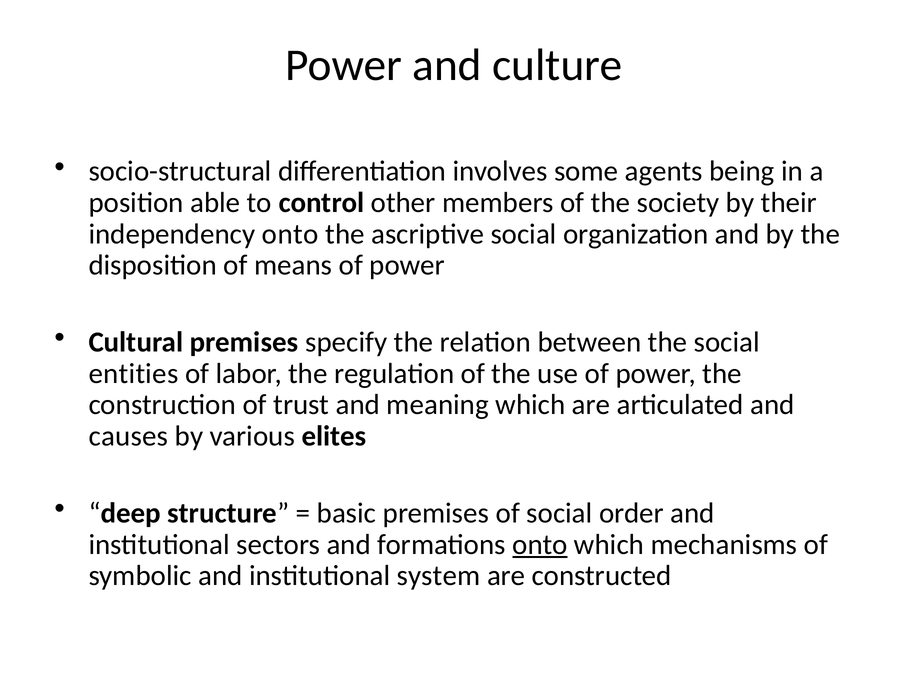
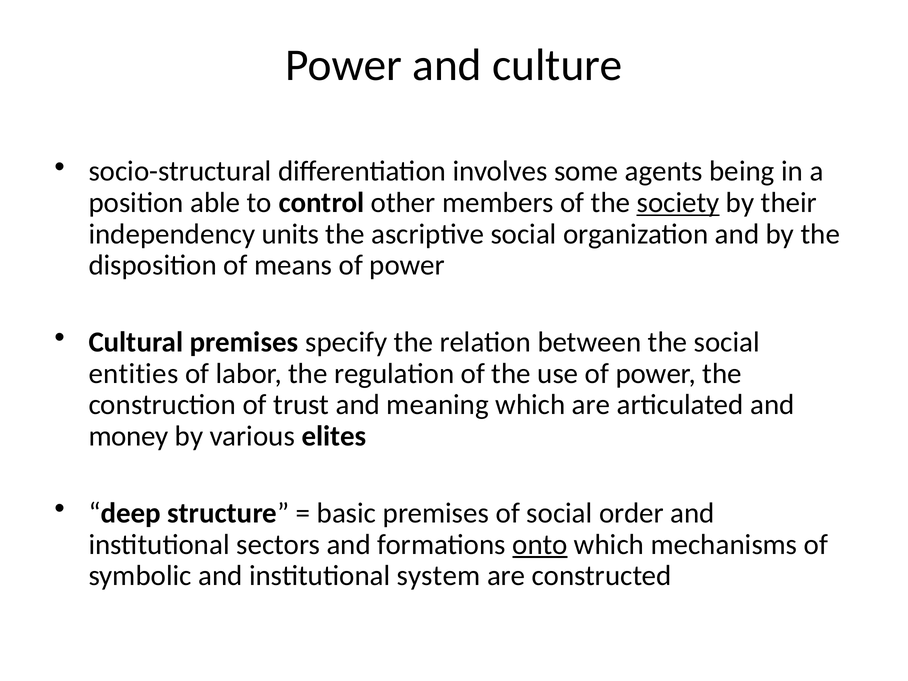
society underline: none -> present
independency onto: onto -> units
causes: causes -> money
